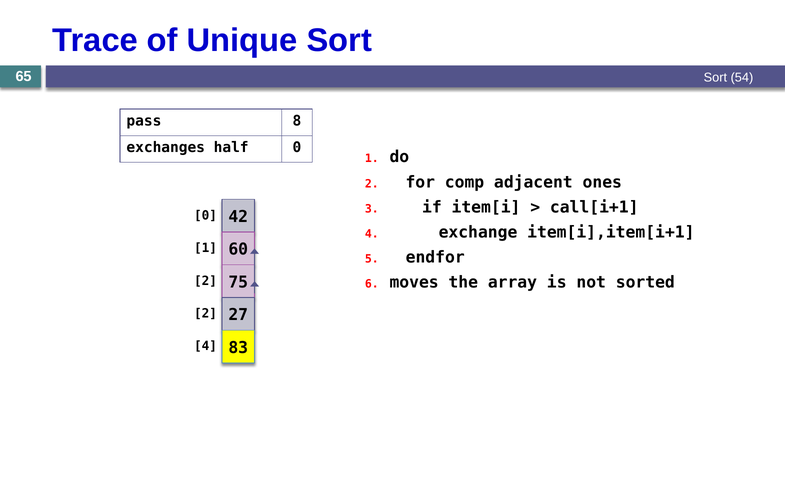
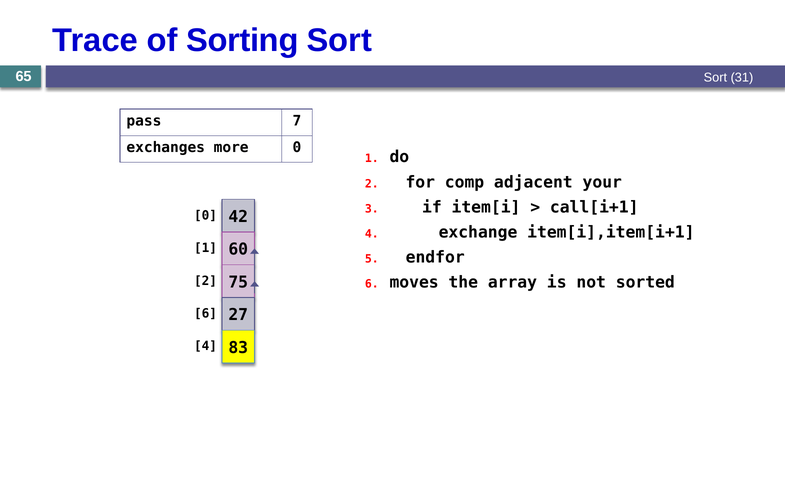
Unique: Unique -> Sorting
54: 54 -> 31
8: 8 -> 7
half: half -> more
ones: ones -> your
2 at (206, 313): 2 -> 6
